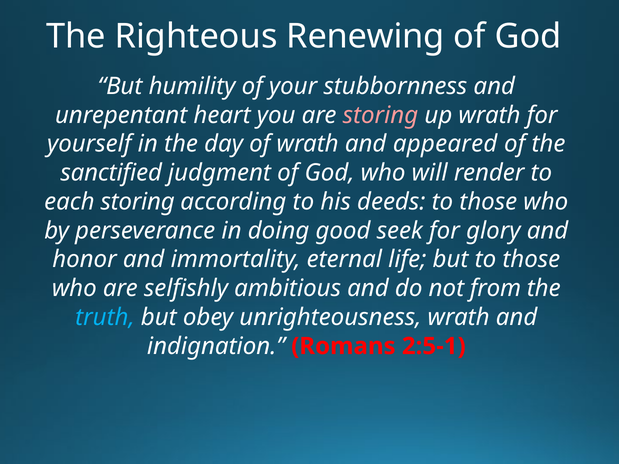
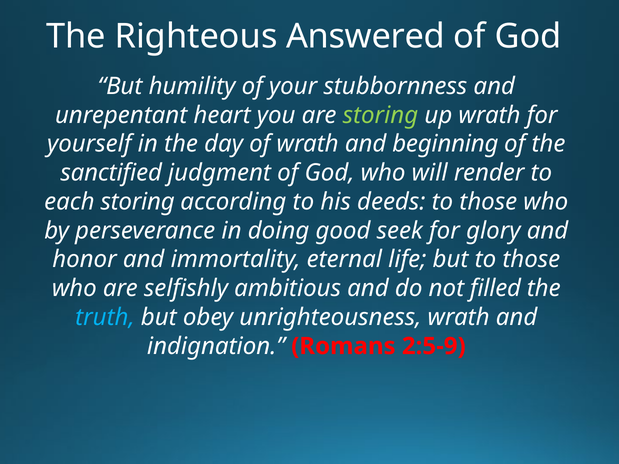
Renewing: Renewing -> Answered
storing at (380, 115) colour: pink -> light green
appeared: appeared -> beginning
from: from -> filled
2:5-1: 2:5-1 -> 2:5-9
